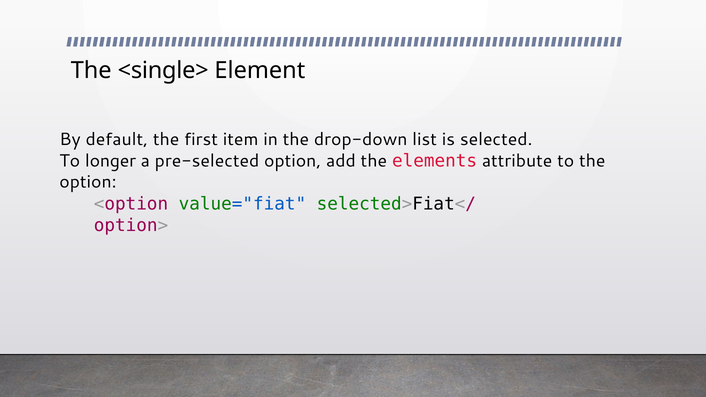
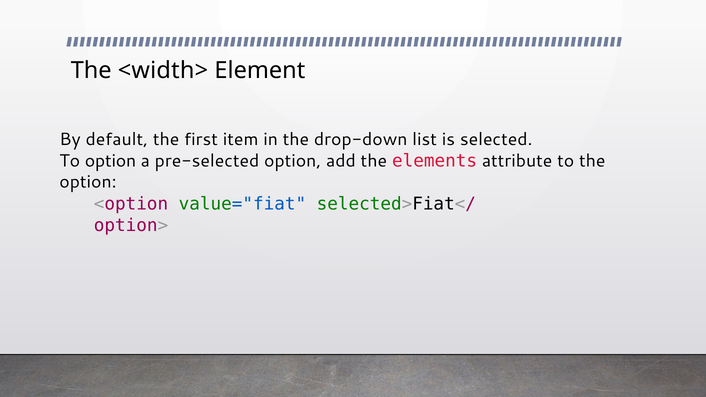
<single>: <single> -> <width>
To longer: longer -> option
